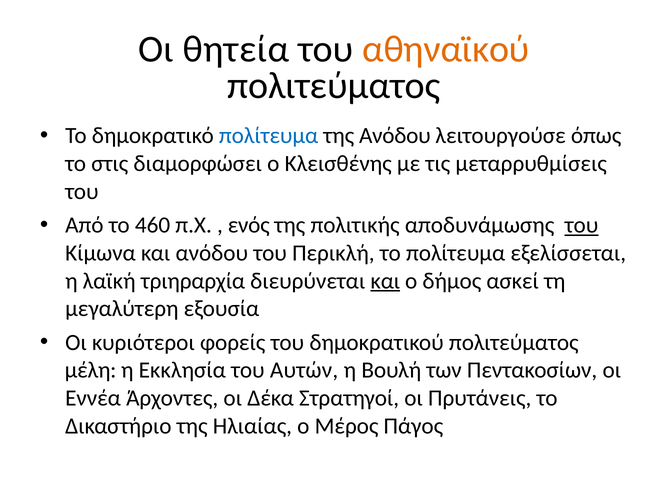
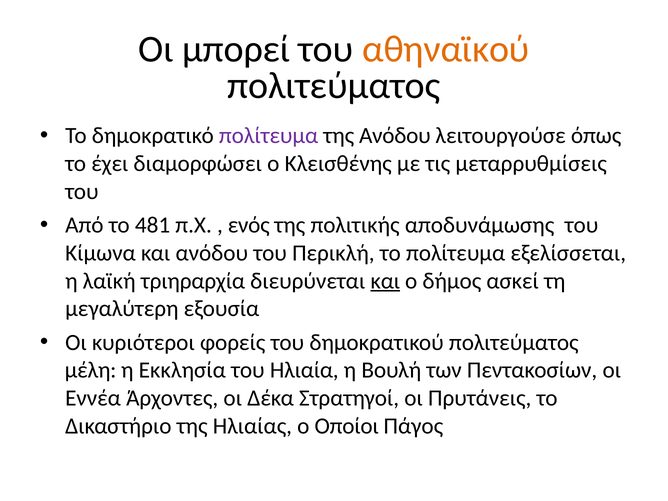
θητεία: θητεία -> μπορεί
πολίτευμα at (269, 136) colour: blue -> purple
στις: στις -> έχει
460: 460 -> 481
του at (582, 225) underline: present -> none
Αυτών: Αυτών -> Ηλιαία
Μέρος: Μέρος -> Οποίοι
